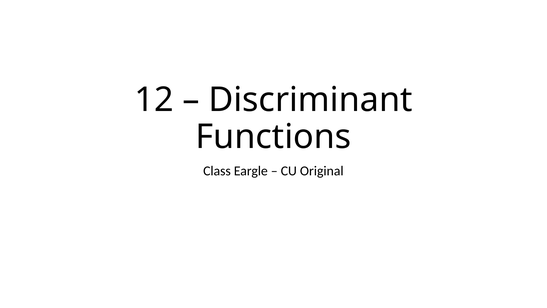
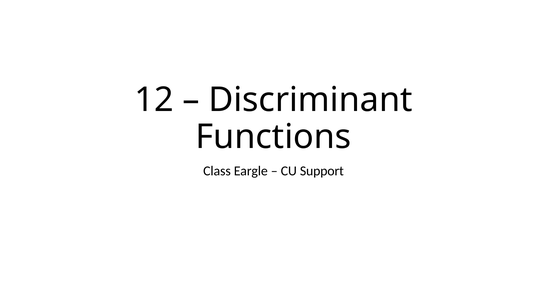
Original: Original -> Support
